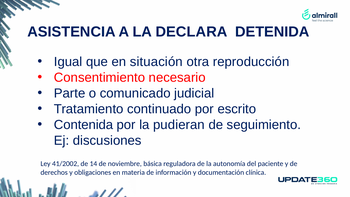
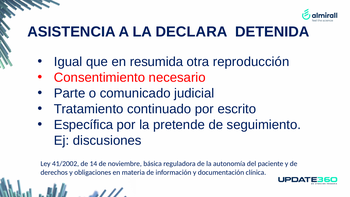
situación: situación -> resumida
Contenida: Contenida -> Específica
pudieran: pudieran -> pretende
